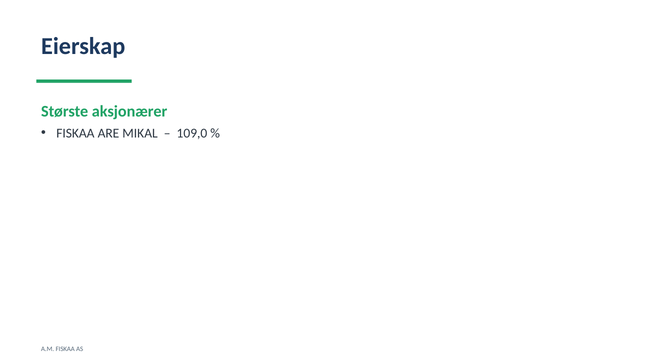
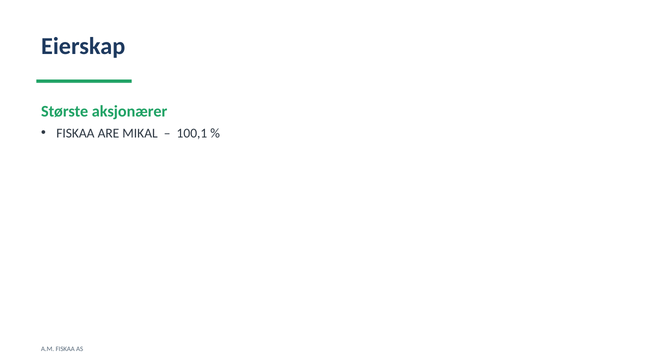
109,0: 109,0 -> 100,1
